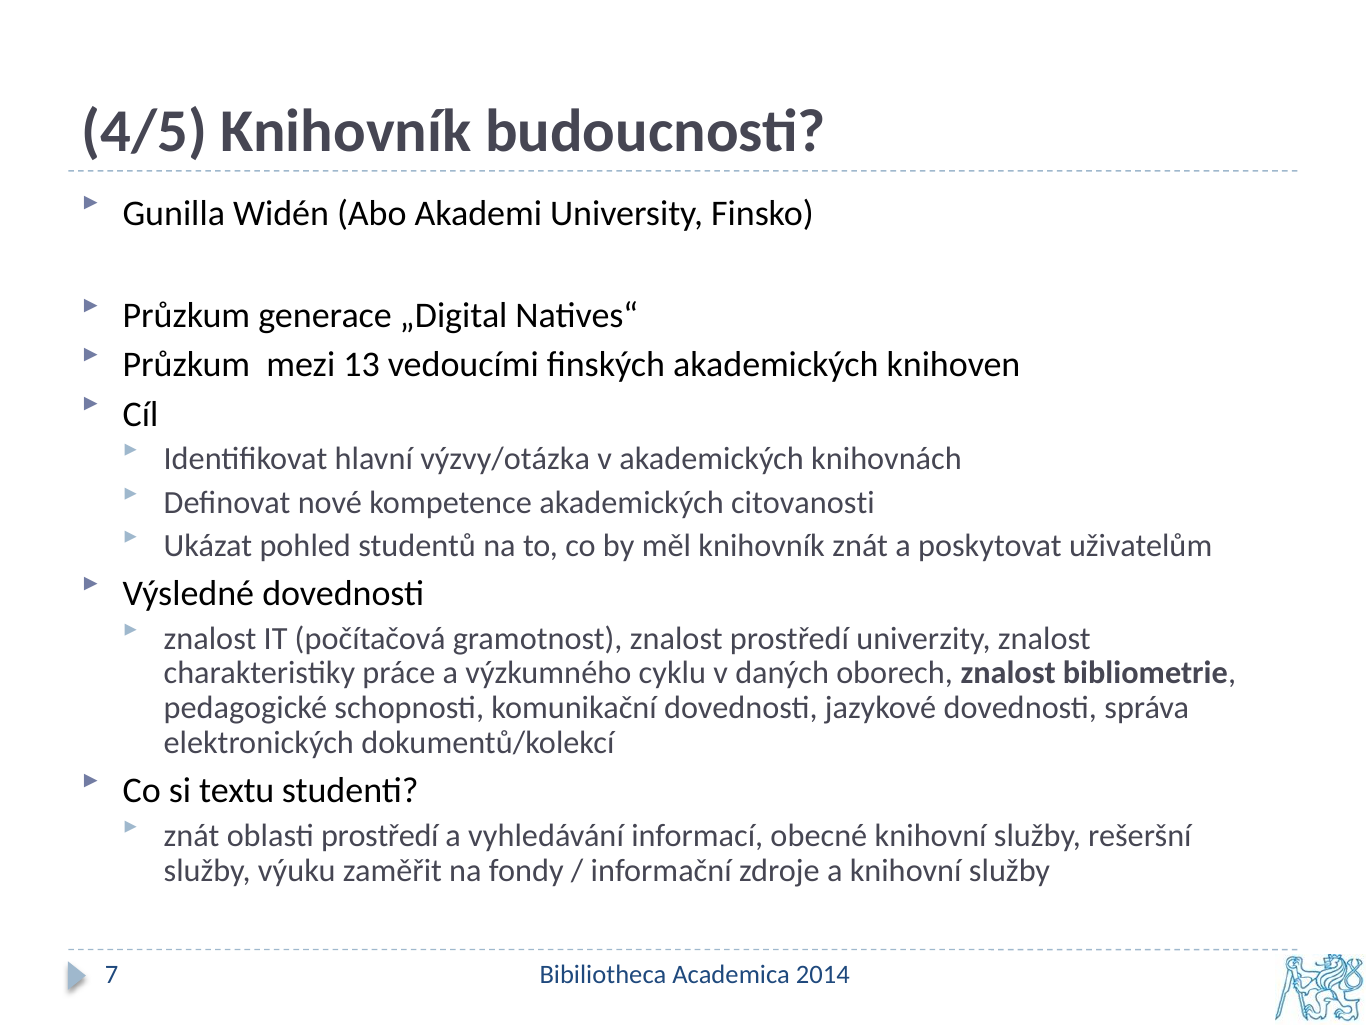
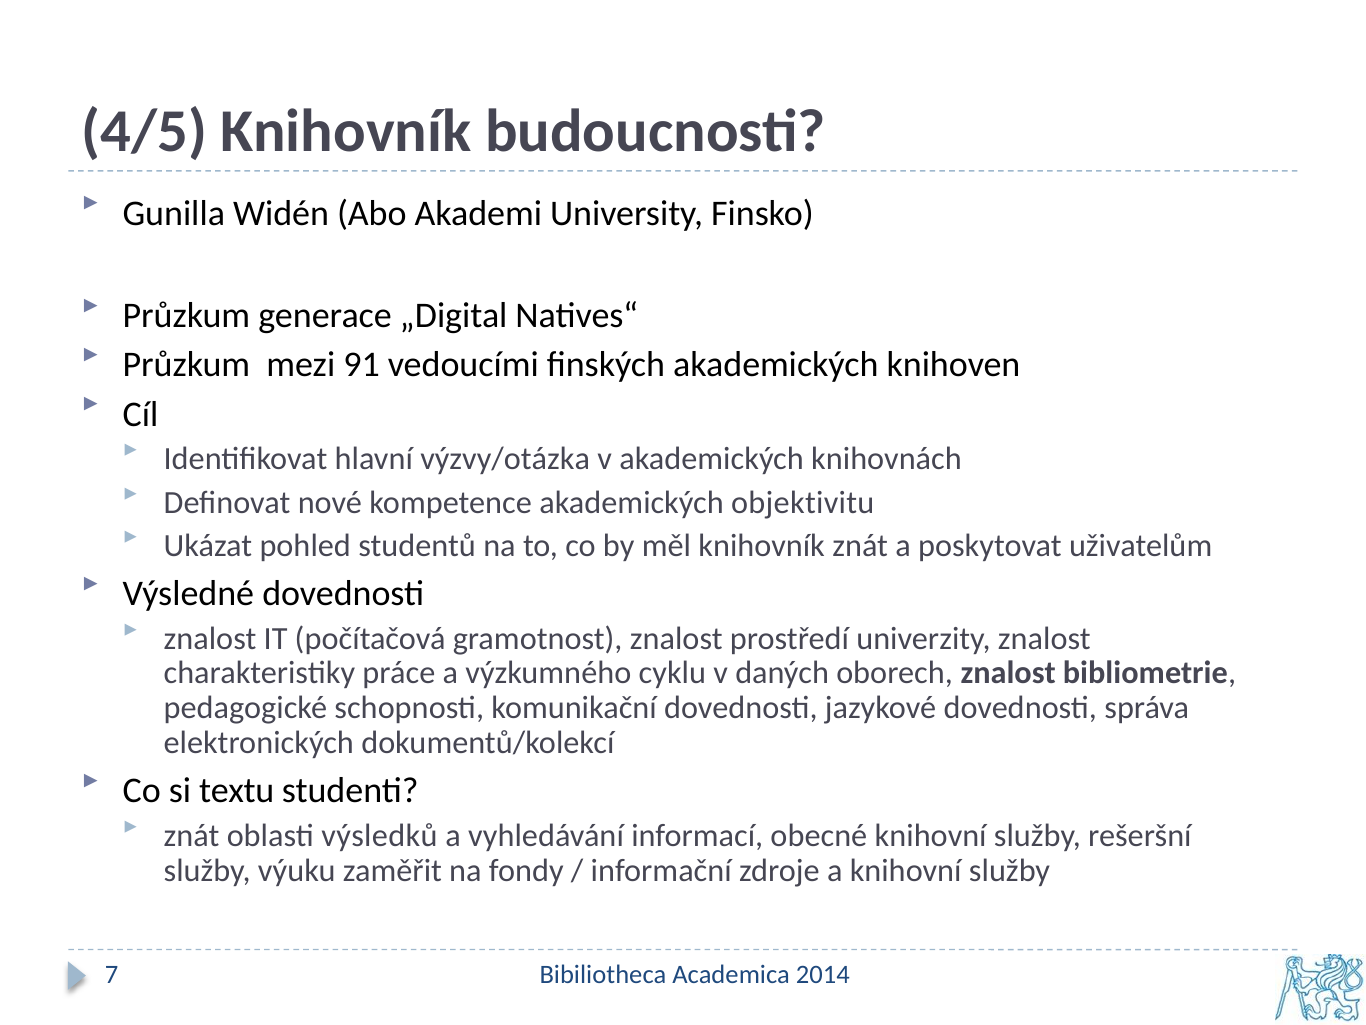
13: 13 -> 91
citovanosti: citovanosti -> objektivitu
oblasti prostředí: prostředí -> výsledků
